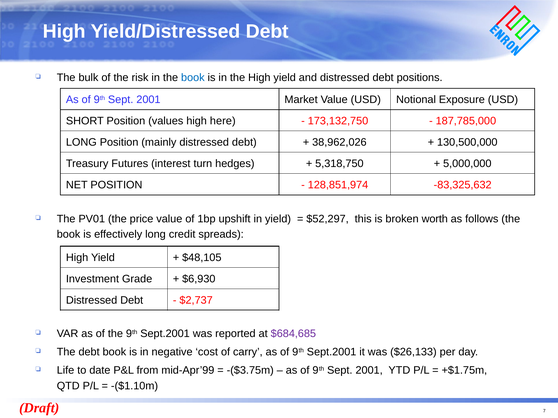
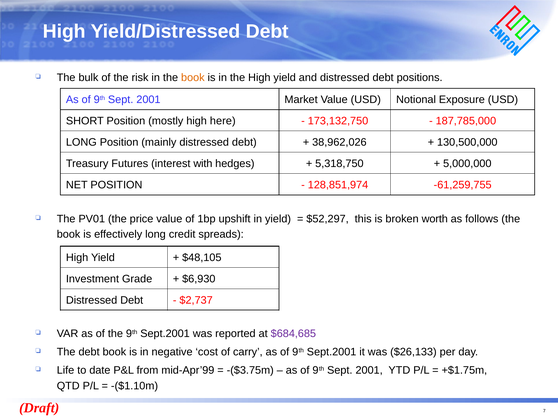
book at (193, 78) colour: blue -> orange
values: values -> mostly
turn: turn -> with
-83,325,632: -83,325,632 -> -61,259,755
